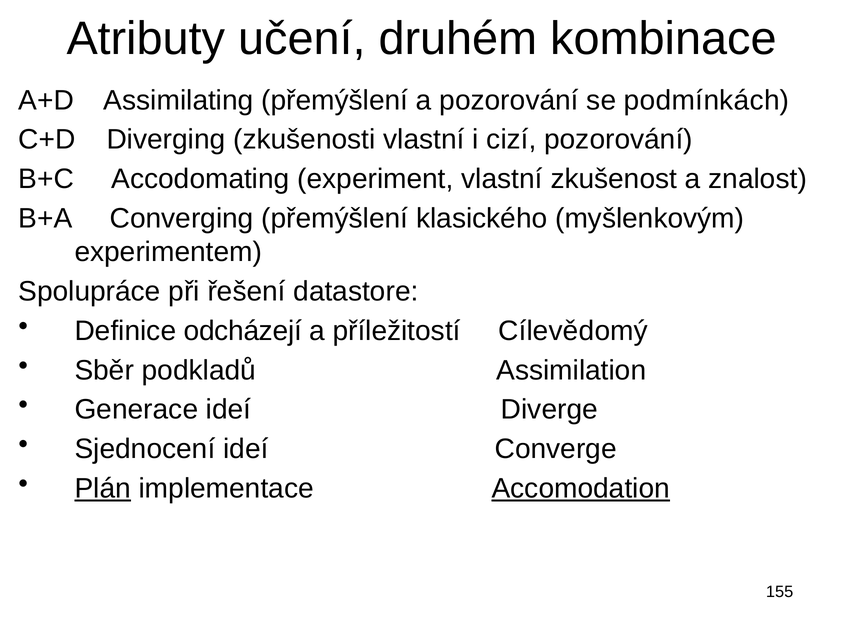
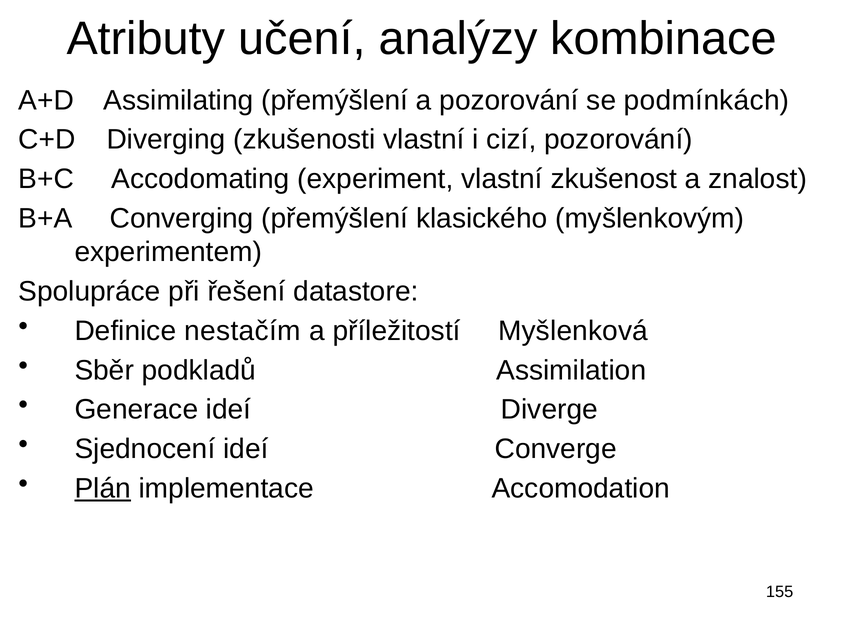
druhém: druhém -> analýzy
odcházejí: odcházejí -> nestačím
Cílevědomý: Cílevědomý -> Myšlenková
Accomodation underline: present -> none
